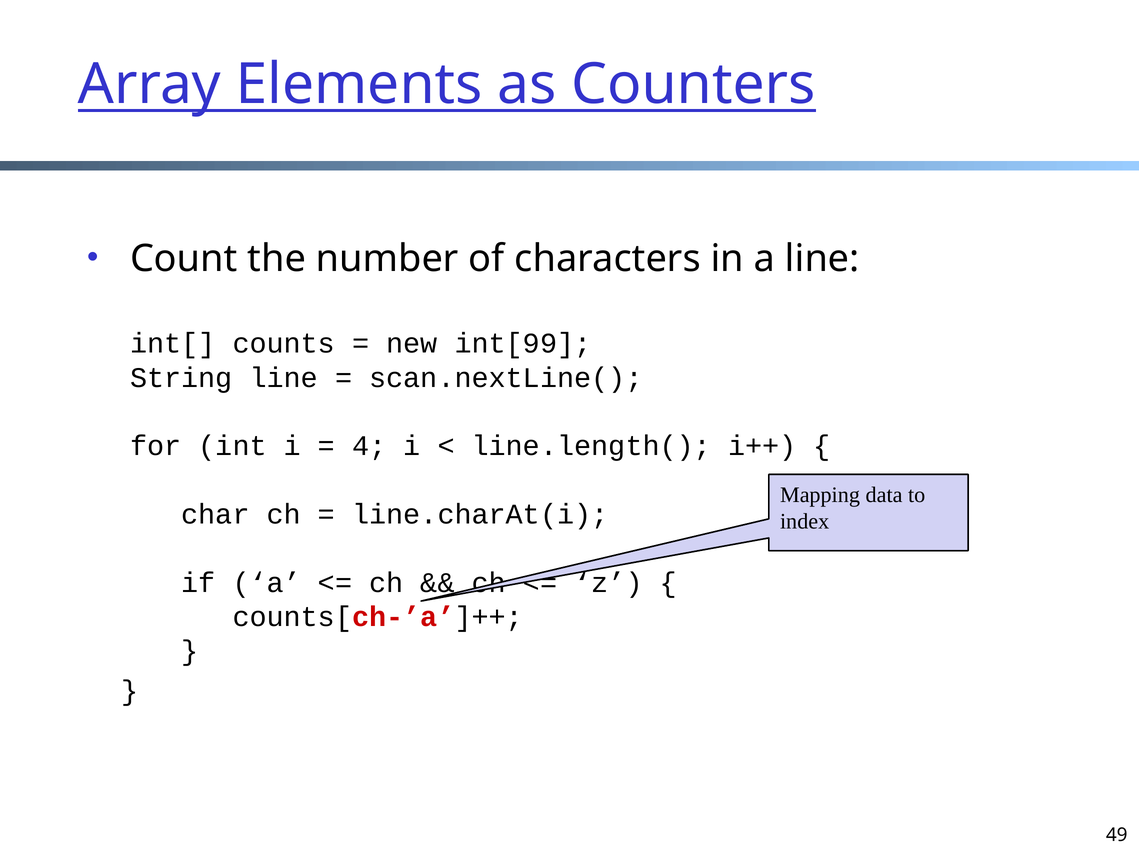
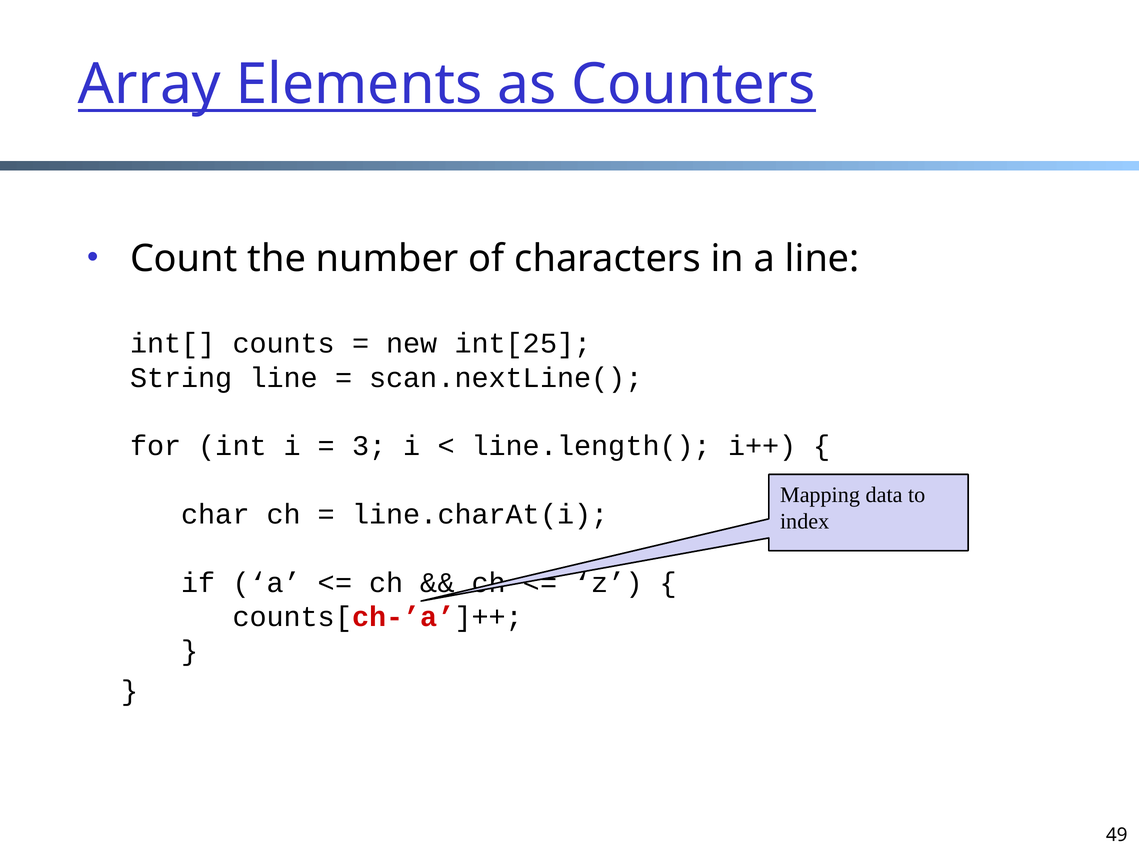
int[99: int[99 -> int[25
4: 4 -> 3
